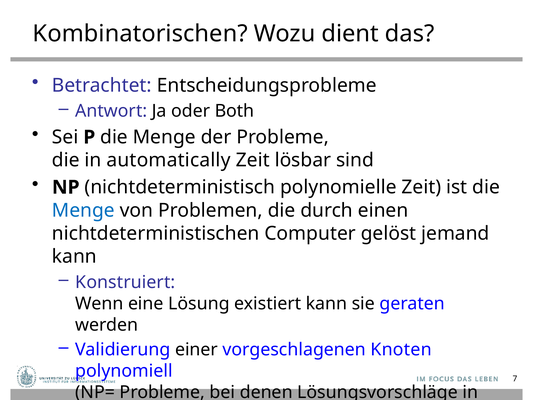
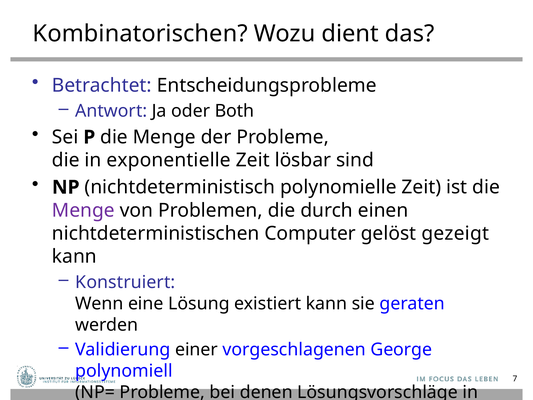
automatically: automatically -> exponentielle
Menge at (83, 210) colour: blue -> purple
jemand: jemand -> gezeigt
Knoten: Knoten -> George
